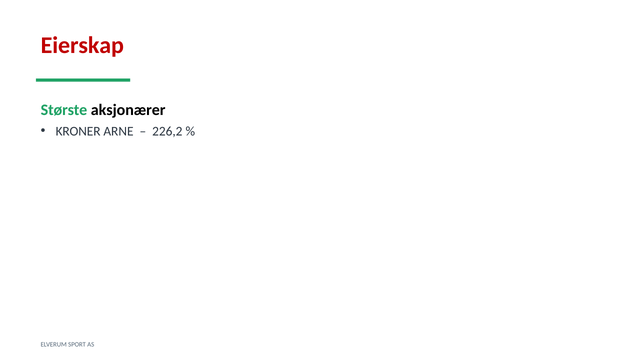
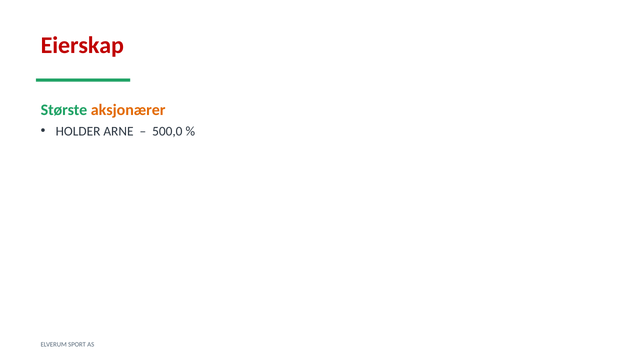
aksjonærer colour: black -> orange
KRONER: KRONER -> HOLDER
226,2: 226,2 -> 500,0
